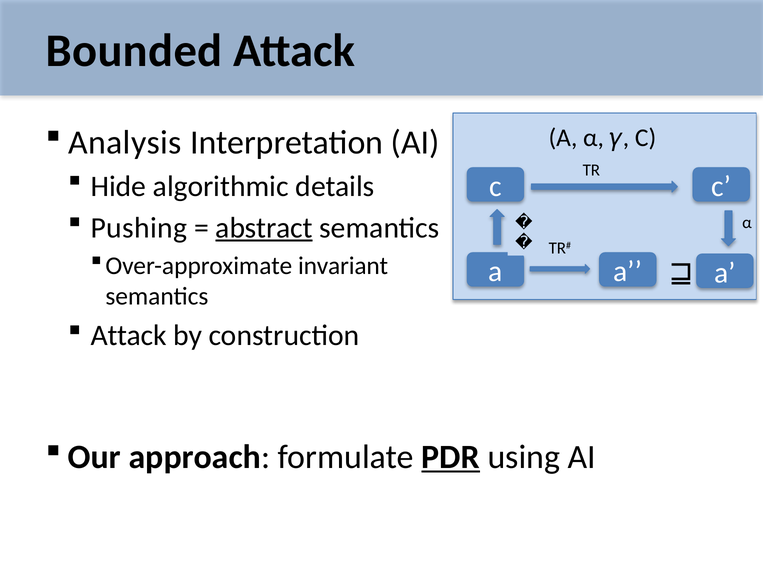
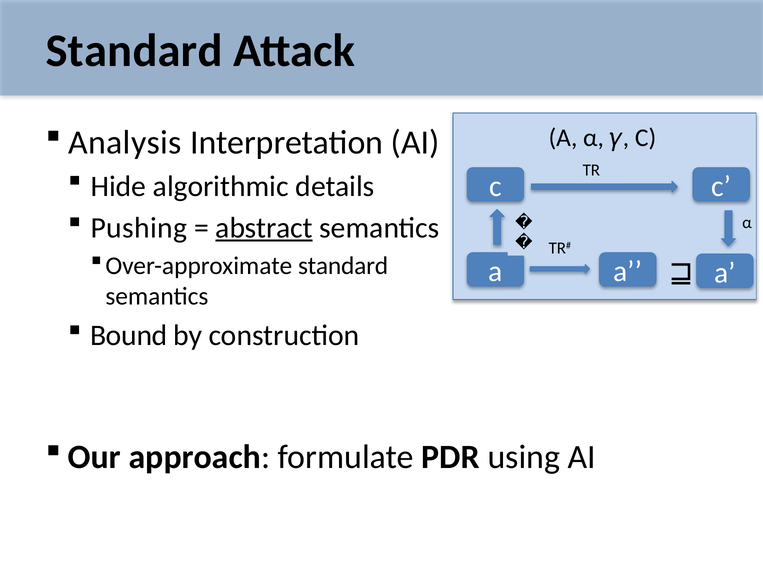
Bounded at (134, 51): Bounded -> Standard
Over-approximate invariant: invariant -> standard
Attack at (129, 335): Attack -> Bound
PDR underline: present -> none
